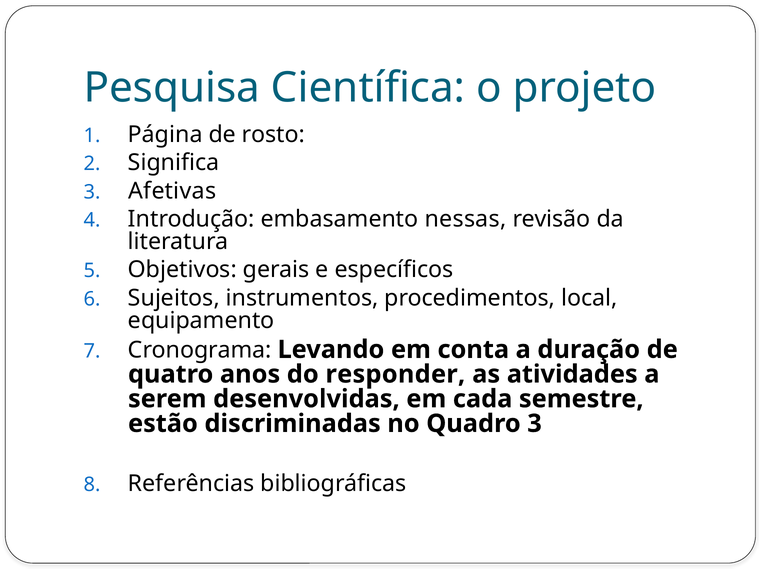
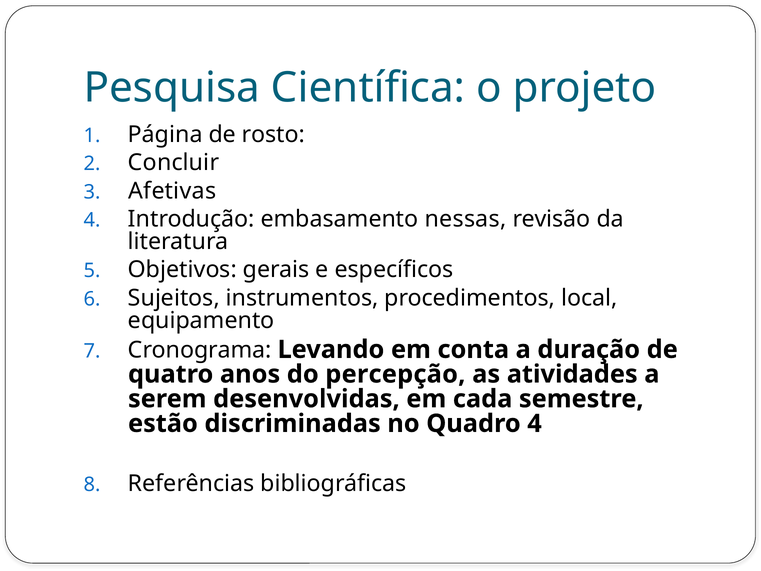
Significa: Significa -> Concluir
responder: responder -> percepção
Quadro 3: 3 -> 4
